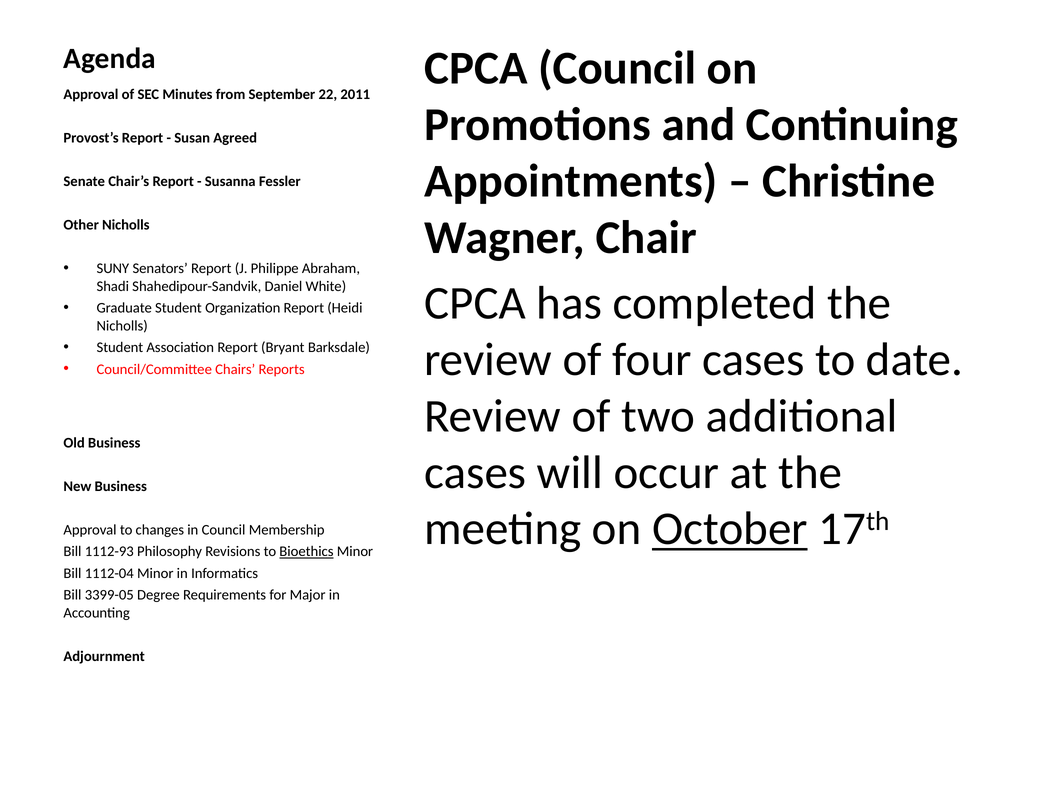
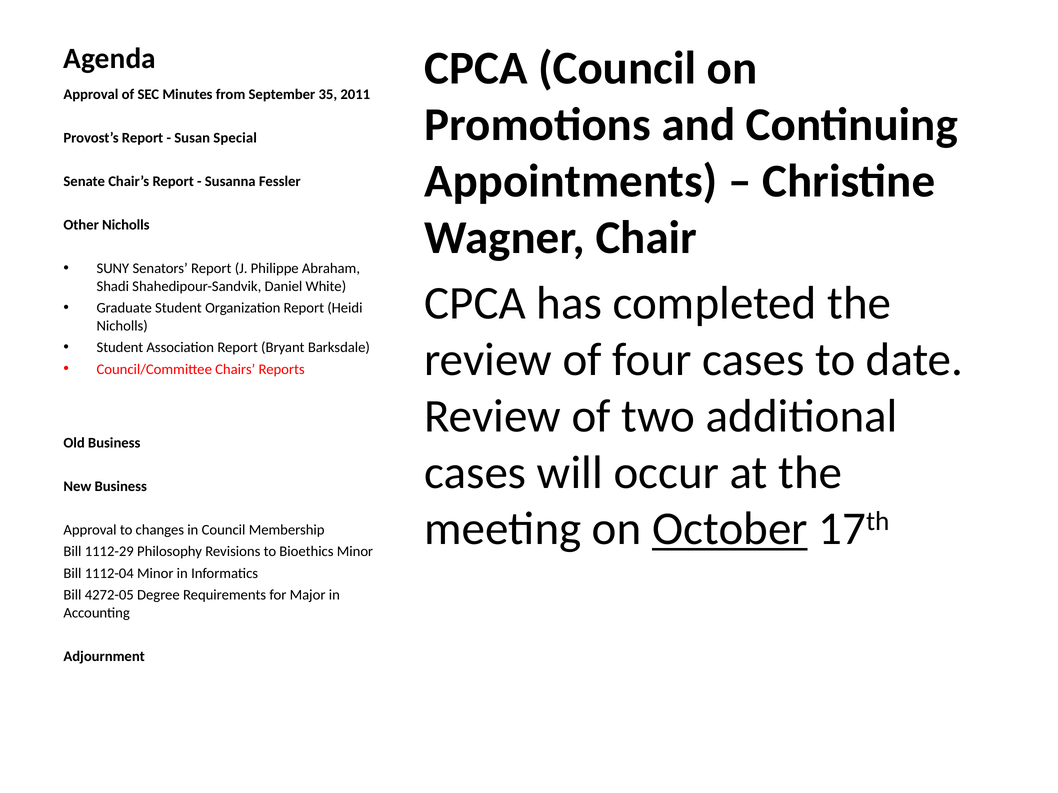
22: 22 -> 35
Agreed: Agreed -> Special
1112-93: 1112-93 -> 1112-29
Bioethics underline: present -> none
3399-05: 3399-05 -> 4272-05
